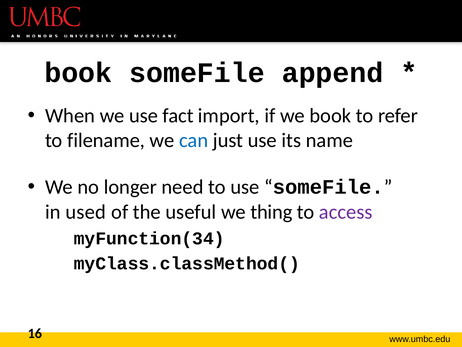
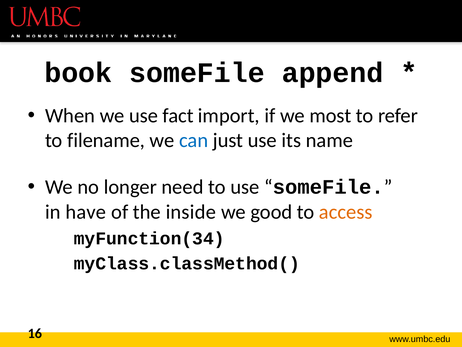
we book: book -> most
used: used -> have
useful: useful -> inside
thing: thing -> good
access colour: purple -> orange
